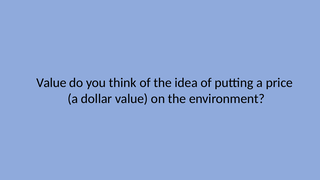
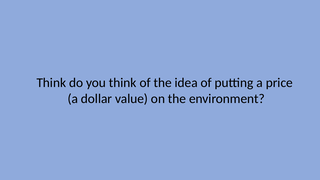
Value at (51, 83): Value -> Think
